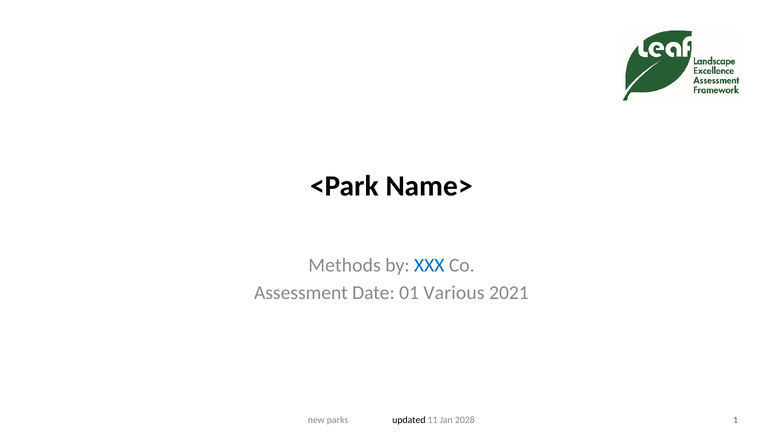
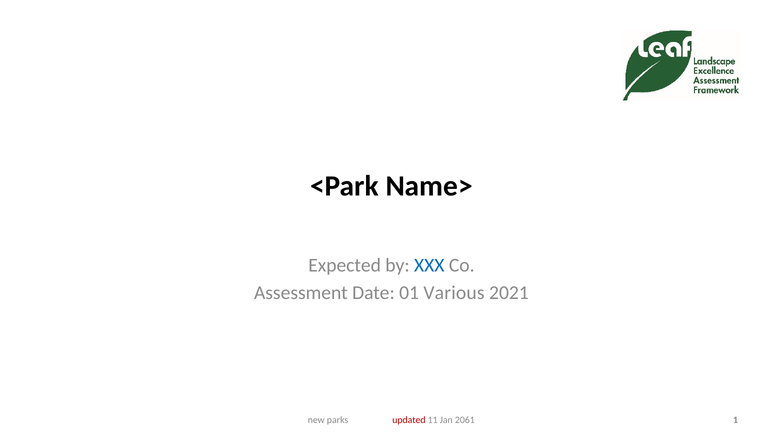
Methods: Methods -> Expected
updated colour: black -> red
2028: 2028 -> 2061
